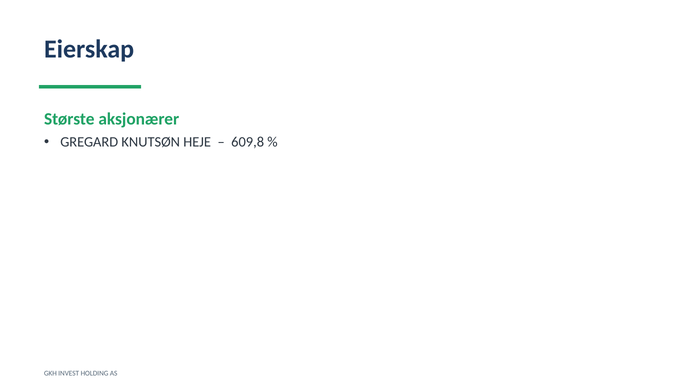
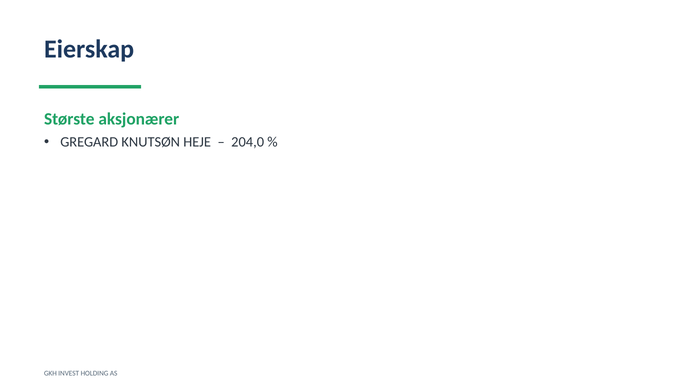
609,8: 609,8 -> 204,0
